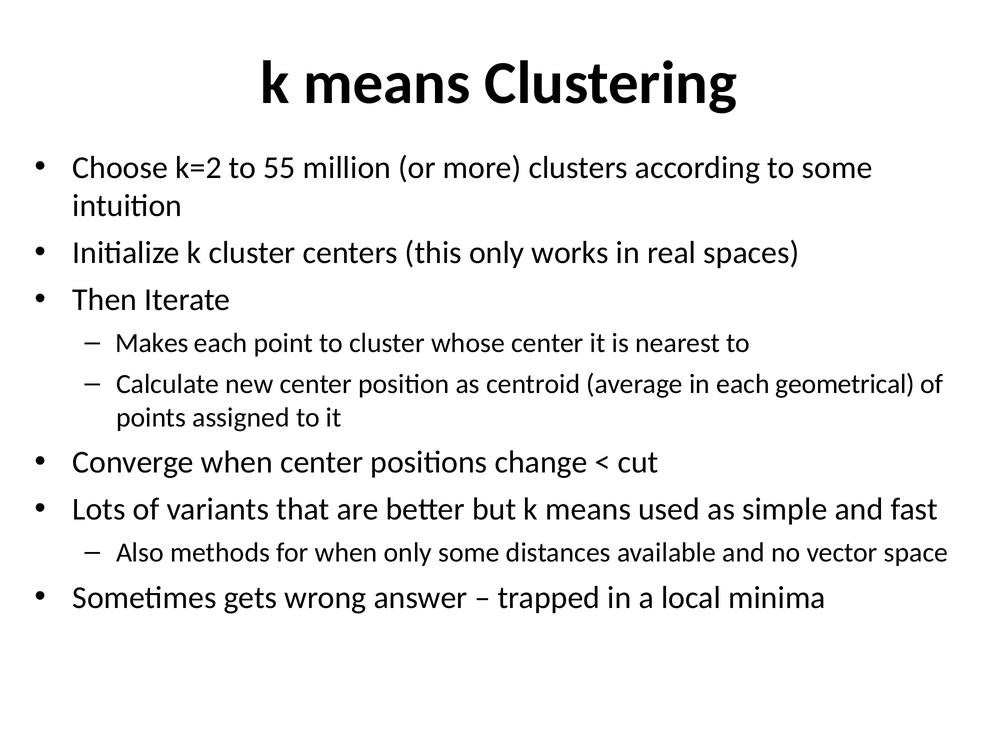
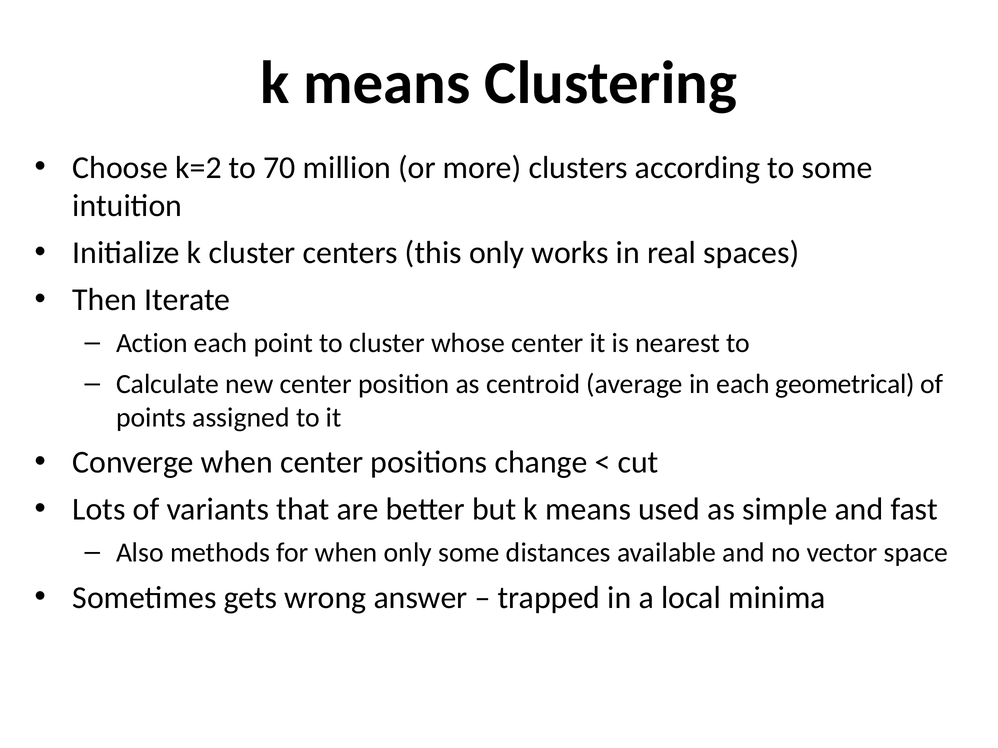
55: 55 -> 70
Makes: Makes -> Action
